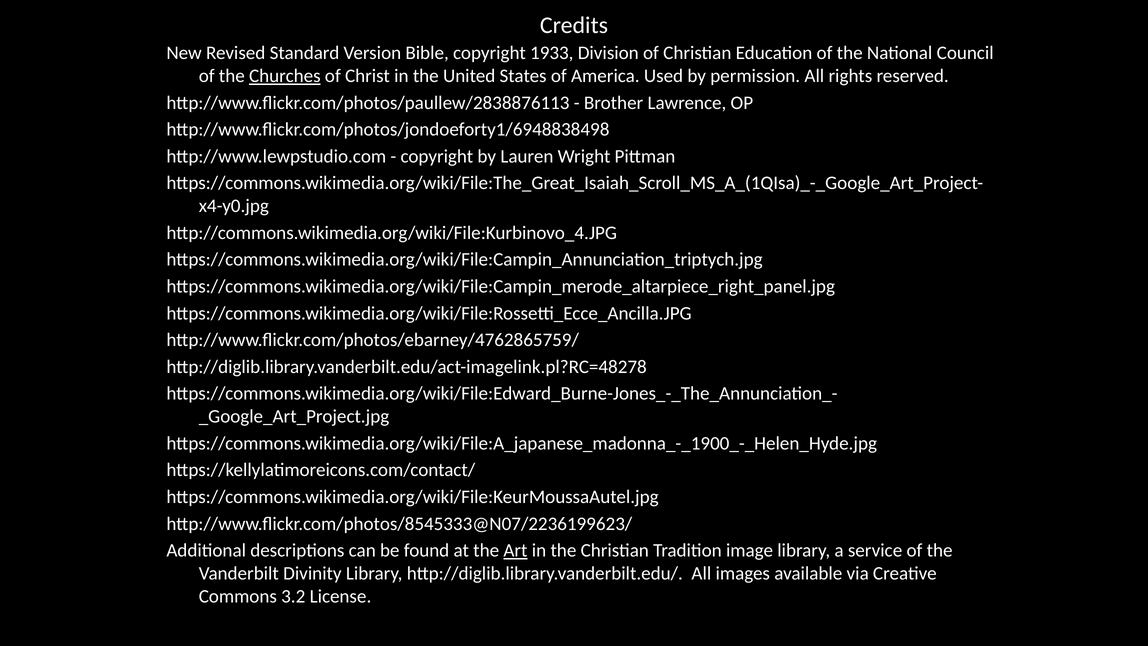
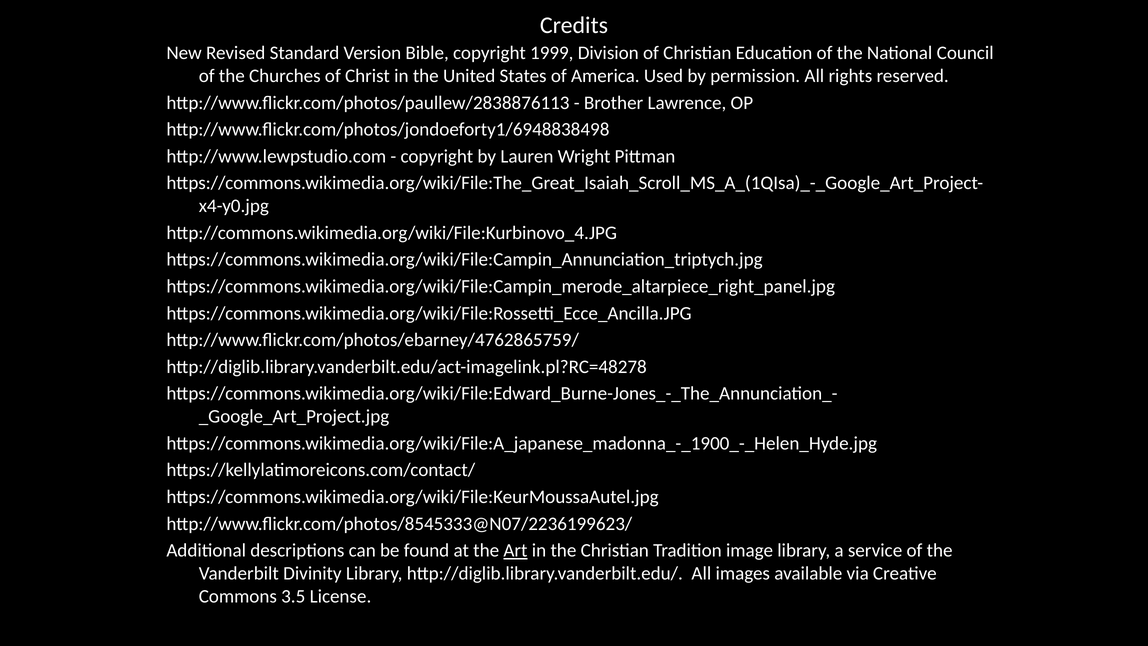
1933: 1933 -> 1999
Churches underline: present -> none
3.2: 3.2 -> 3.5
